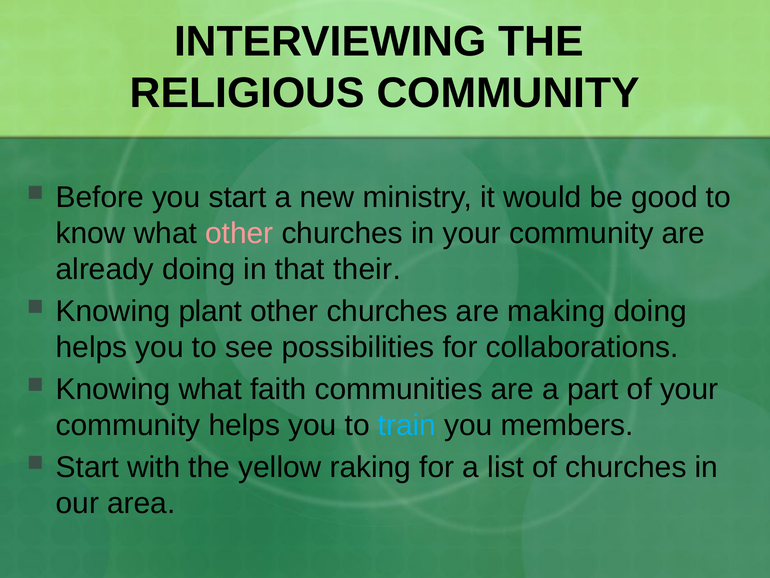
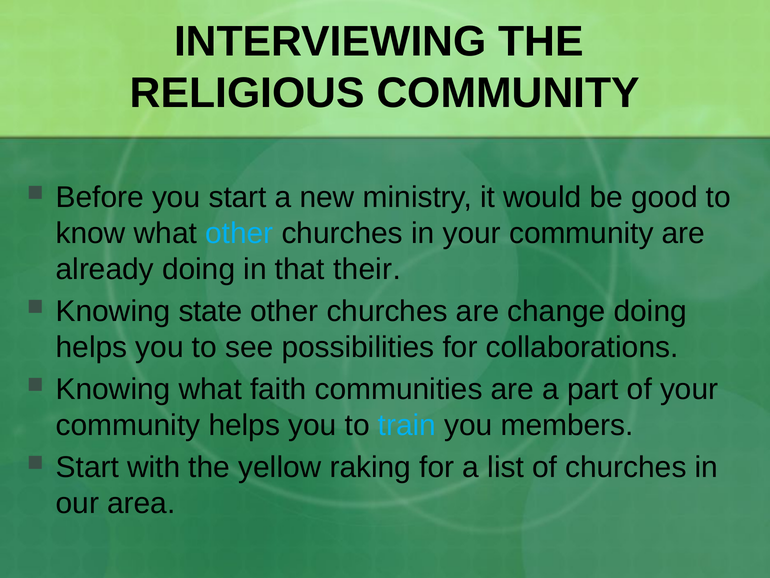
other at (239, 233) colour: pink -> light blue
plant: plant -> state
making: making -> change
